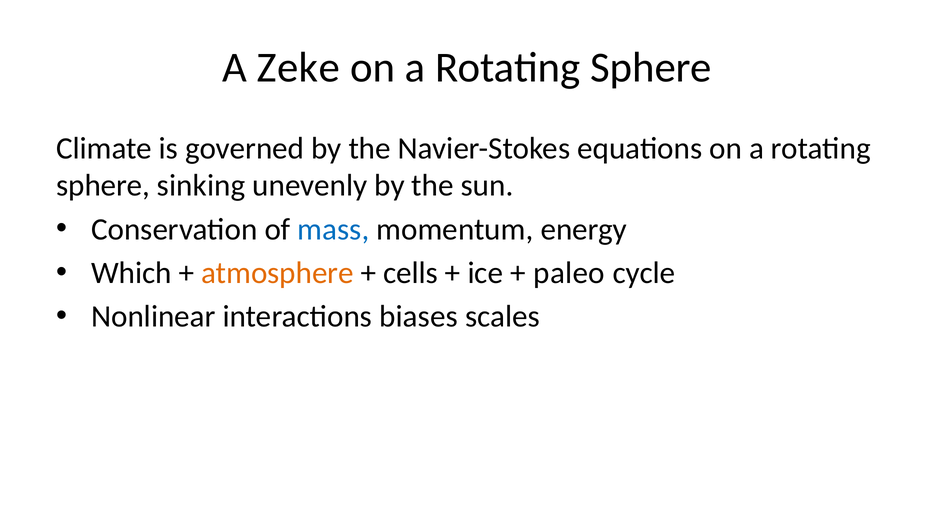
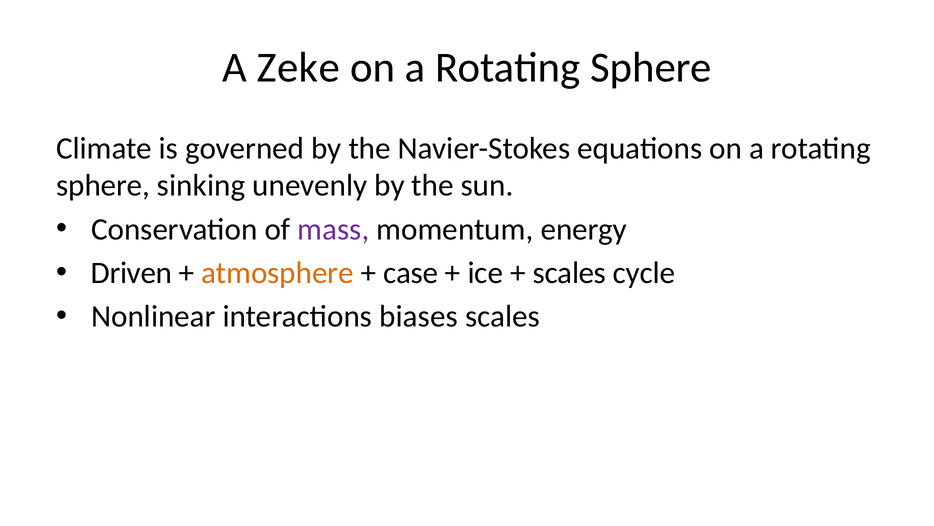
mass colour: blue -> purple
Which: Which -> Driven
cells: cells -> case
paleo at (569, 273): paleo -> scales
